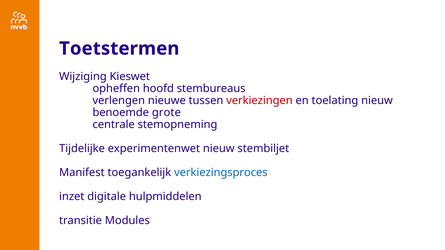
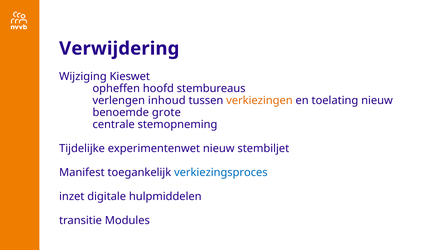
Toetstermen: Toetstermen -> Verwijdering
nieuwe: nieuwe -> inhoud
verkiezingen colour: red -> orange
